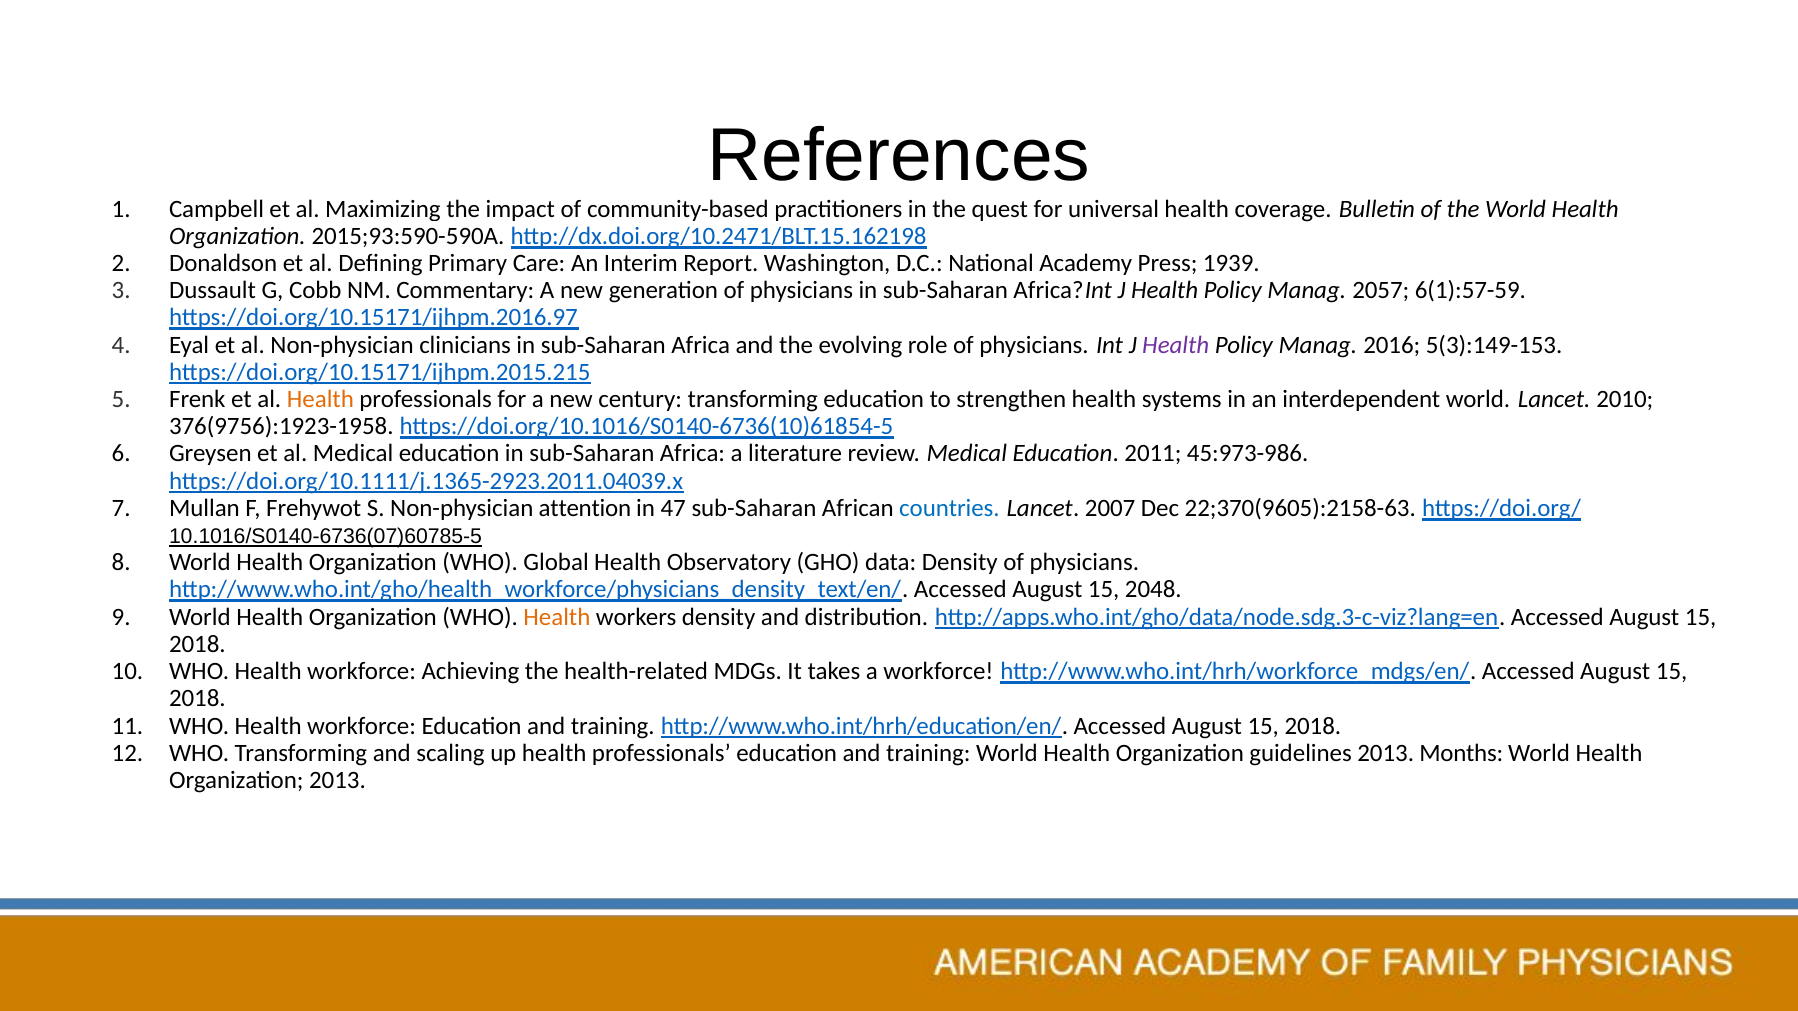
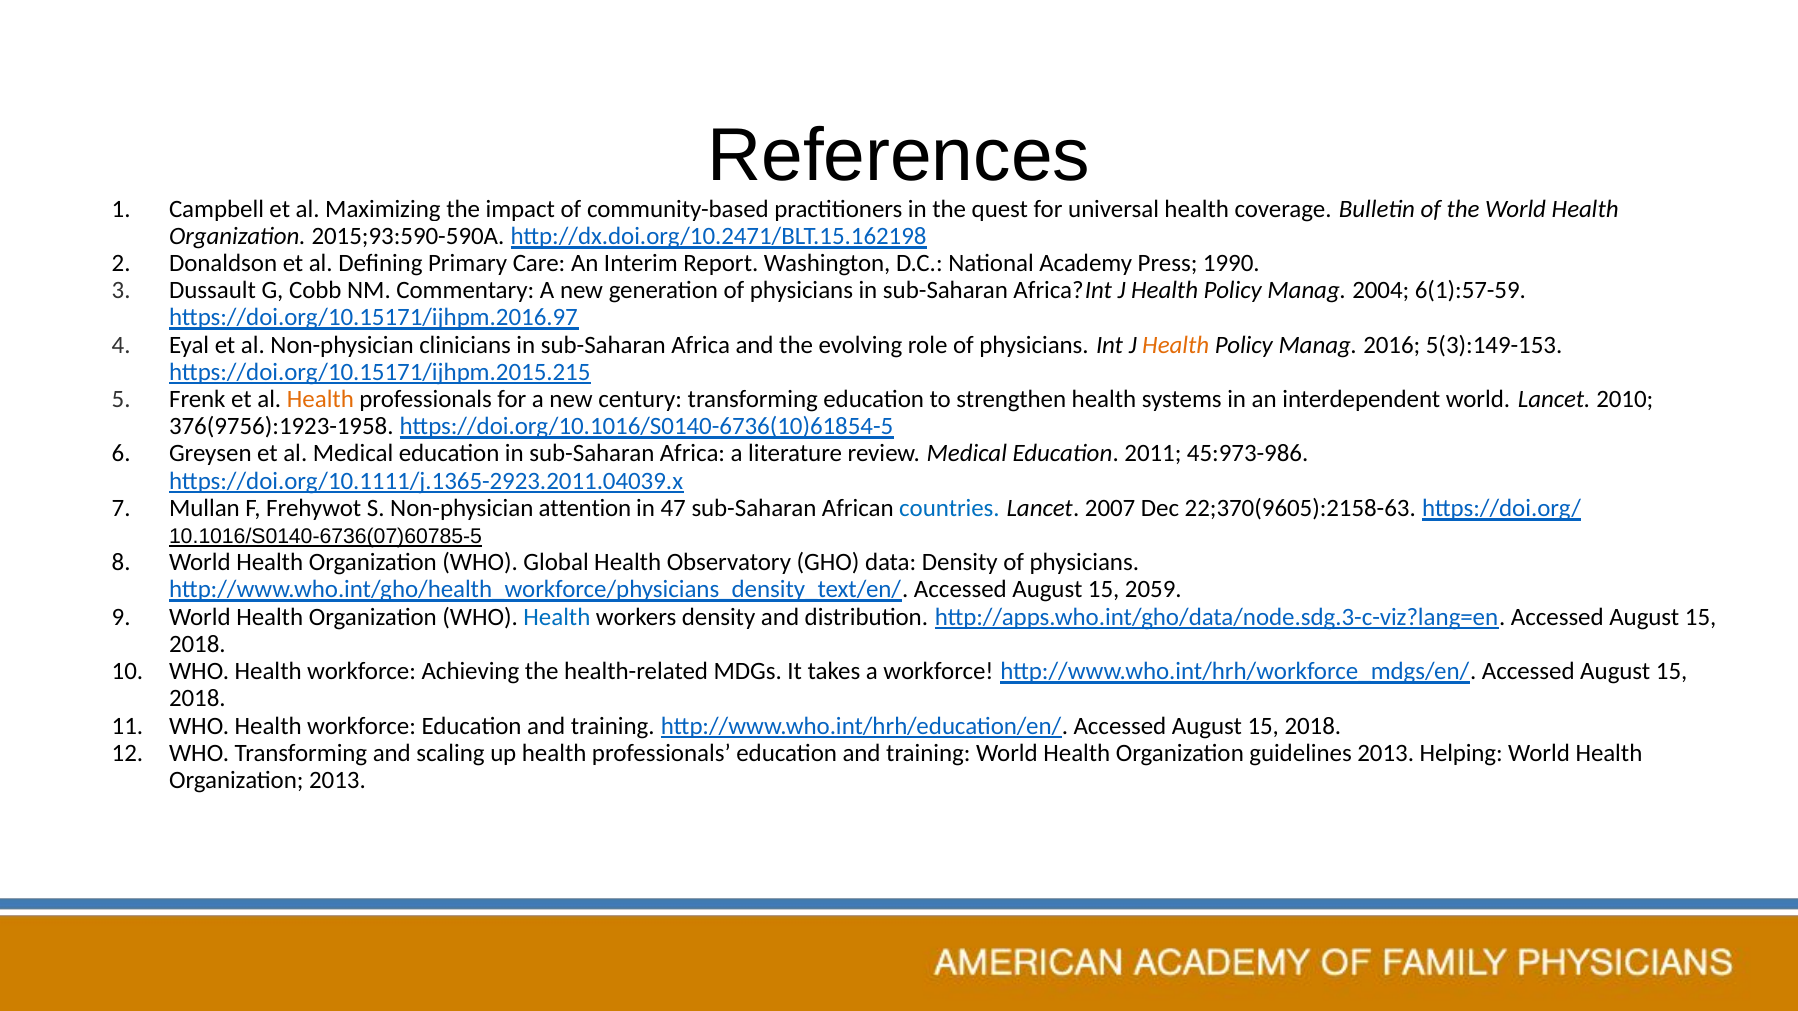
1939: 1939 -> 1990
2057: 2057 -> 2004
Health at (1176, 345) colour: purple -> orange
2048: 2048 -> 2059
Health at (557, 617) colour: orange -> blue
Months: Months -> Helping
